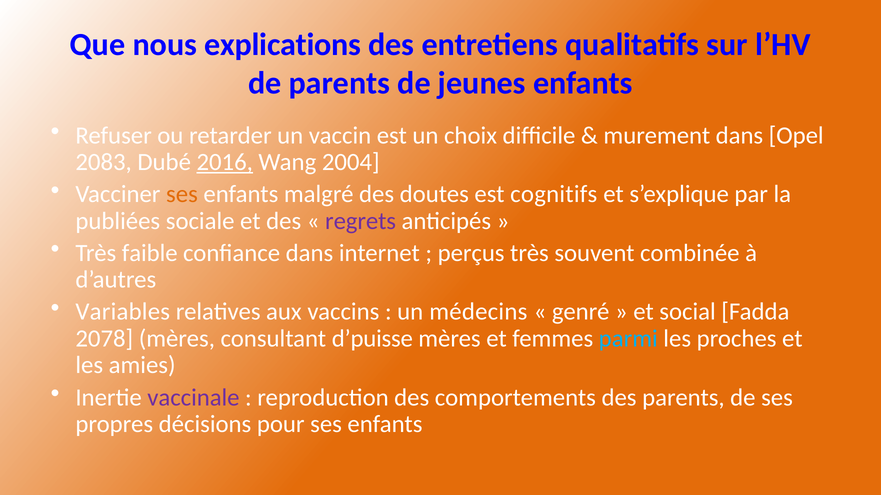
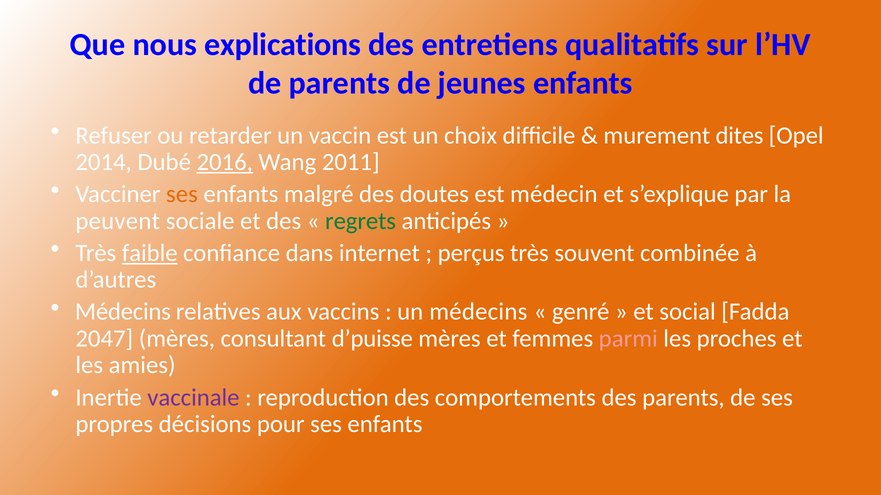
murement dans: dans -> dites
2083: 2083 -> 2014
2004: 2004 -> 2011
cognitifs: cognitifs -> médecin
publiées: publiées -> peuvent
regrets colour: purple -> green
faible underline: none -> present
Variables at (123, 312): Variables -> Médecins
2078: 2078 -> 2047
parmi colour: light blue -> pink
